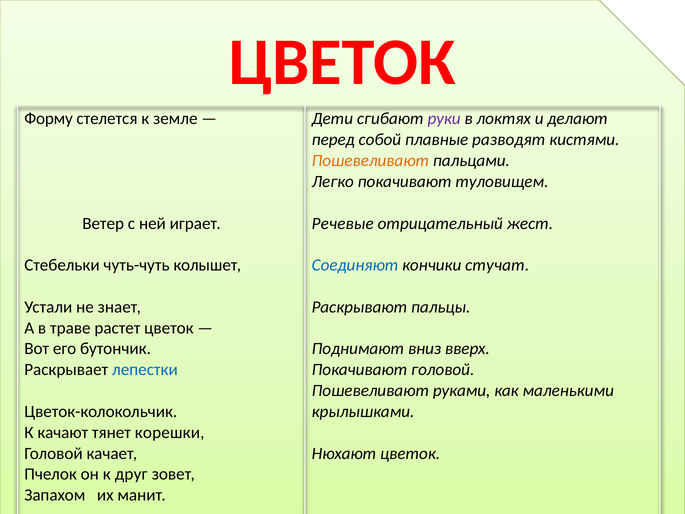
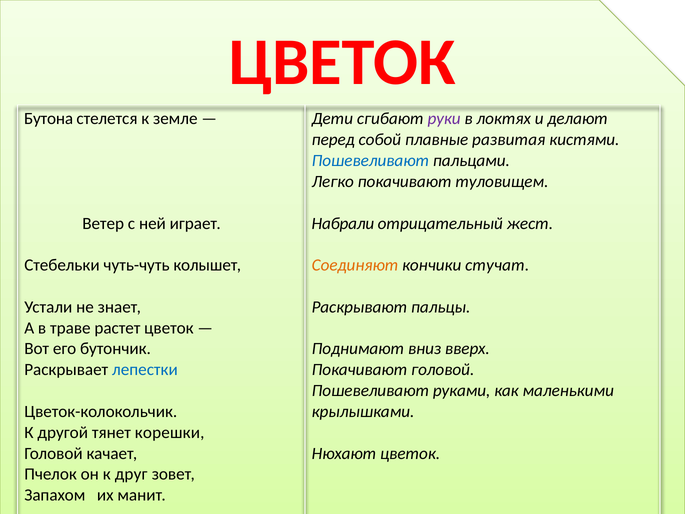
Форму: Форму -> Бутона
разводят: разводят -> развитая
Пошевеливают at (370, 161) colour: orange -> blue
Речевые: Речевые -> Набрали
Соединяют colour: blue -> orange
качают: качают -> другой
